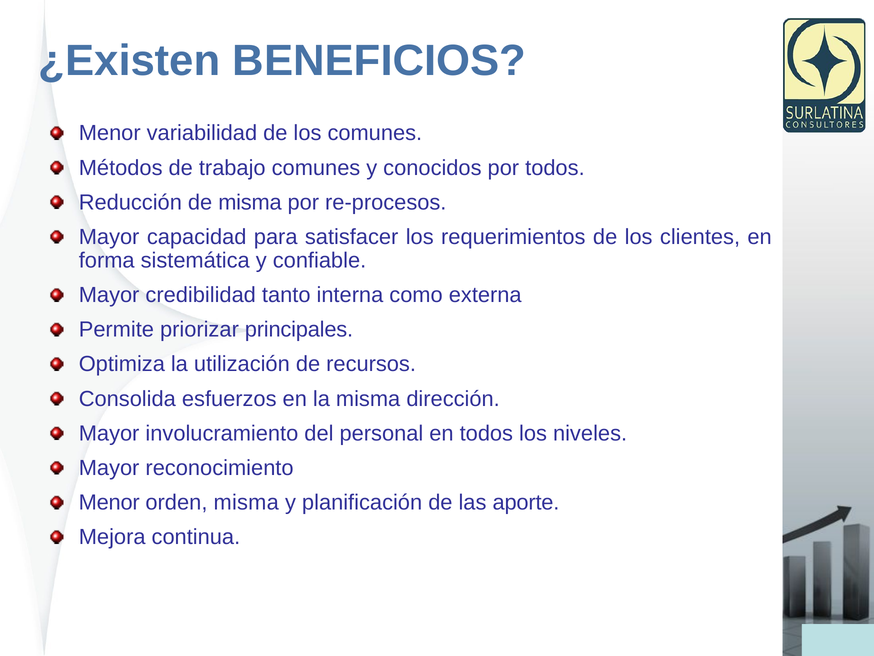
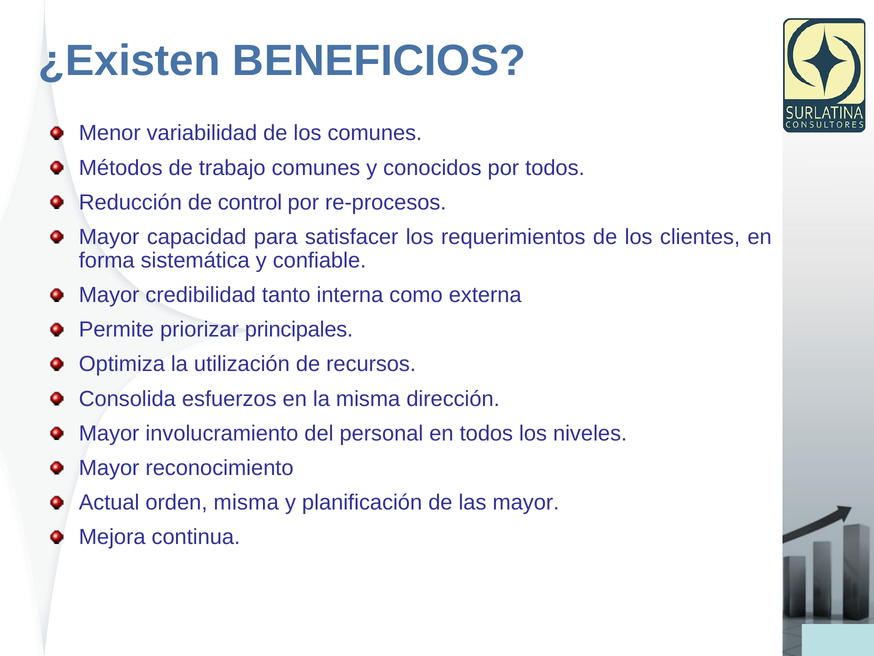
de misma: misma -> control
Menor at (109, 502): Menor -> Actual
las aporte: aporte -> mayor
